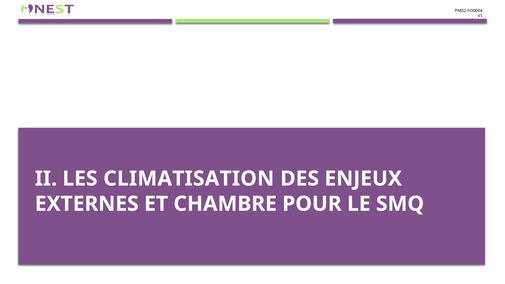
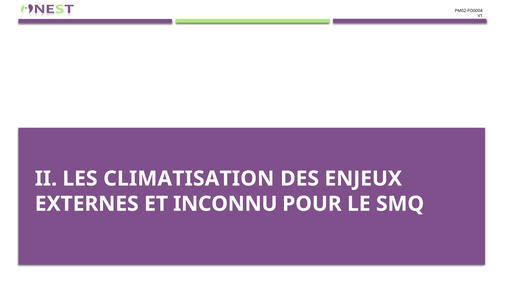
CHAMBRE: CHAMBRE -> INCONNU
